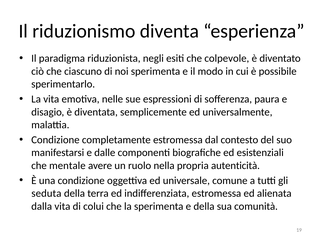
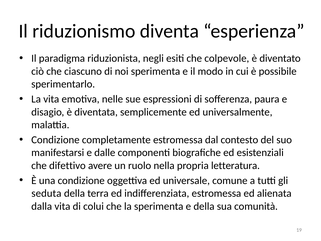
mentale: mentale -> difettivo
autenticità: autenticità -> letteratura
